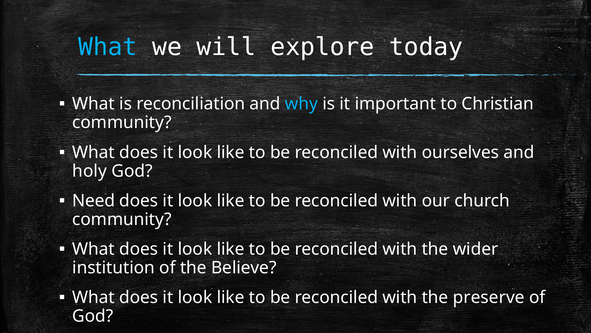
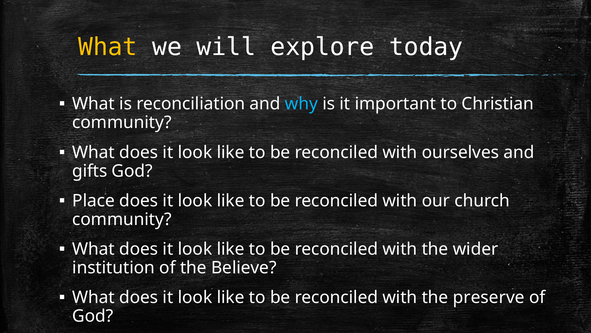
What at (108, 47) colour: light blue -> yellow
holy: holy -> gifts
Need: Need -> Place
